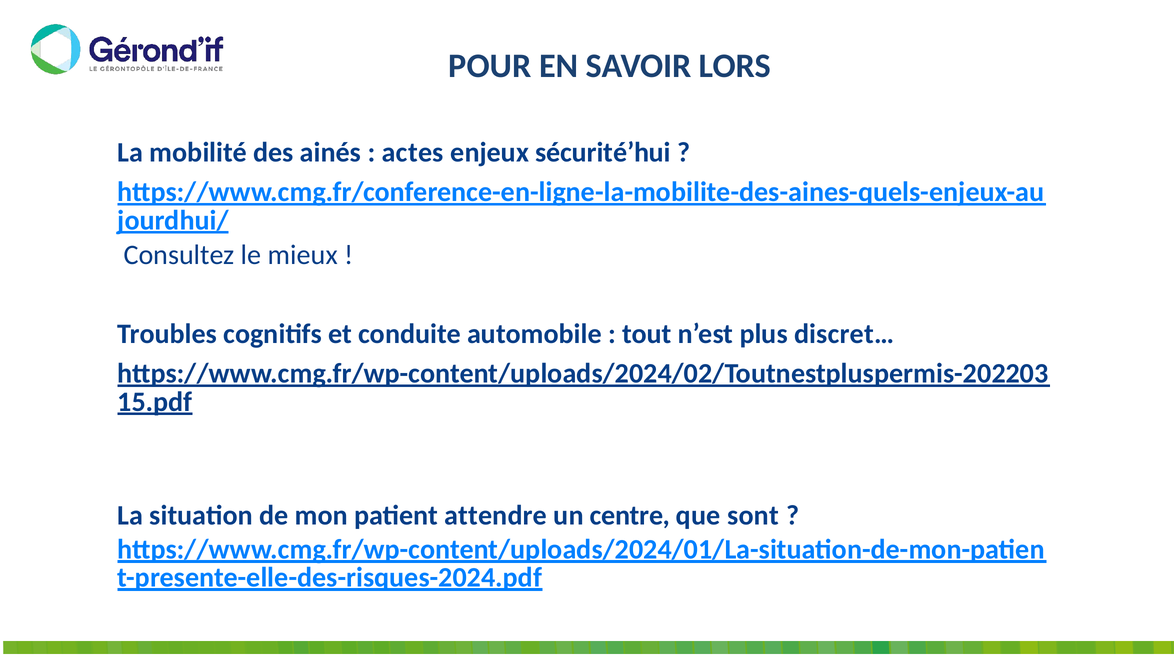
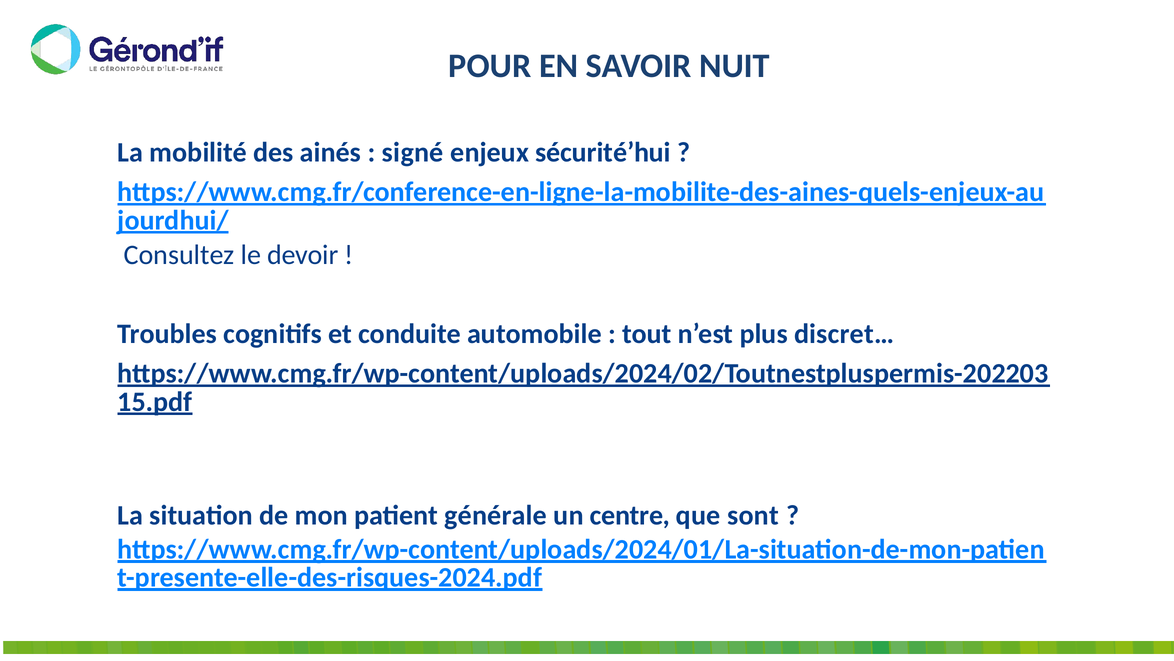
LORS: LORS -> NUIT
actes: actes -> signé
mieux: mieux -> devoir
attendre: attendre -> générale
